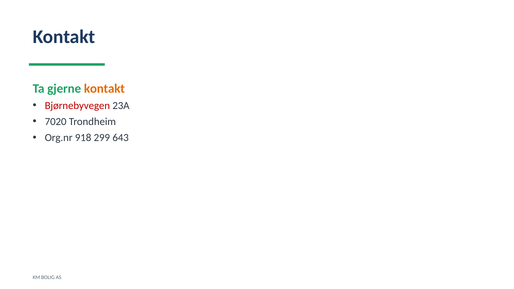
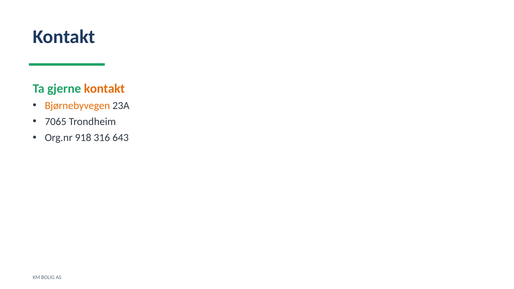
Bjørnebyvegen colour: red -> orange
7020: 7020 -> 7065
299: 299 -> 316
